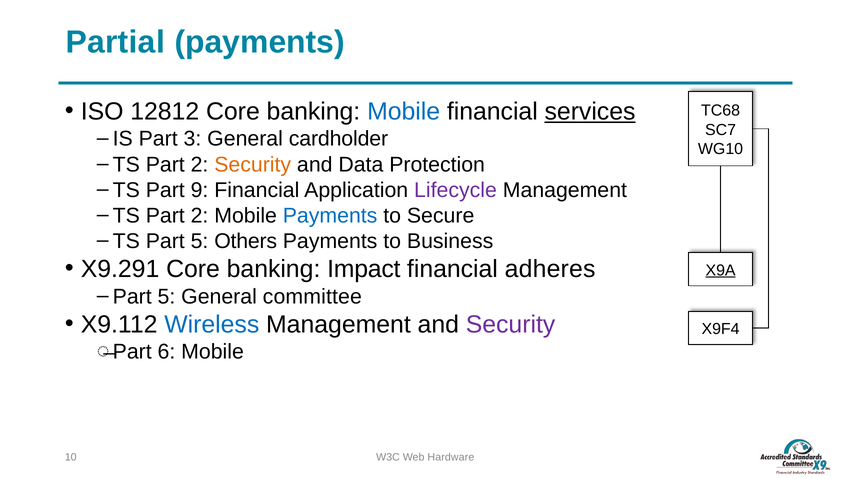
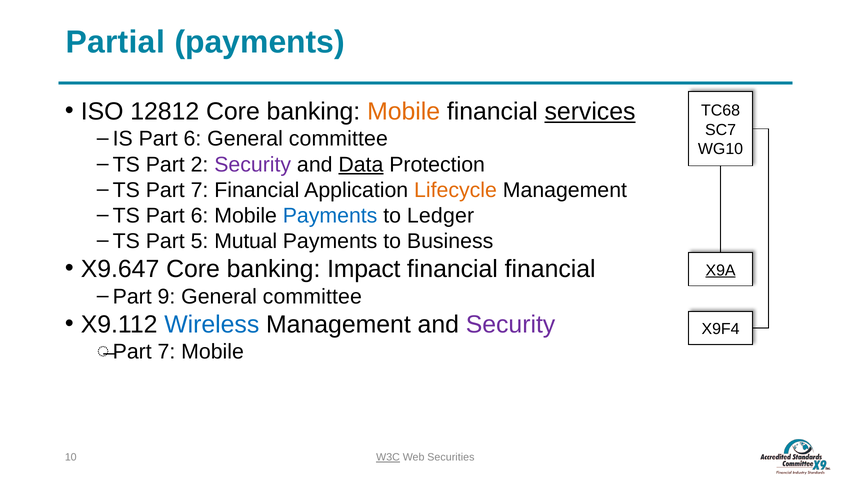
Mobile at (404, 111) colour: blue -> orange
3 at (192, 139): 3 -> 6
cardholder at (338, 139): cardholder -> committee
Security at (253, 164) colour: orange -> purple
Data underline: none -> present
Part 9: 9 -> 7
Lifecycle colour: purple -> orange
2 at (200, 215): 2 -> 6
Secure: Secure -> Ledger
Others: Others -> Mutual
X9.291: X9.291 -> X9.647
financial adheres: adheres -> financial
5 at (166, 296): 5 -> 9
6 at (166, 352): 6 -> 7
W3C underline: none -> present
Hardware: Hardware -> Securities
